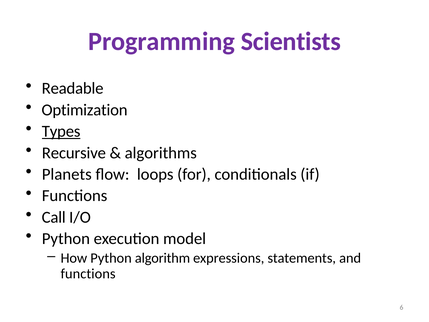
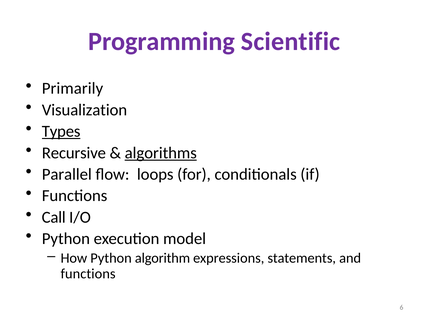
Scientists: Scientists -> Scientific
Readable: Readable -> Primarily
Optimization: Optimization -> Visualization
algorithms underline: none -> present
Planets: Planets -> Parallel
